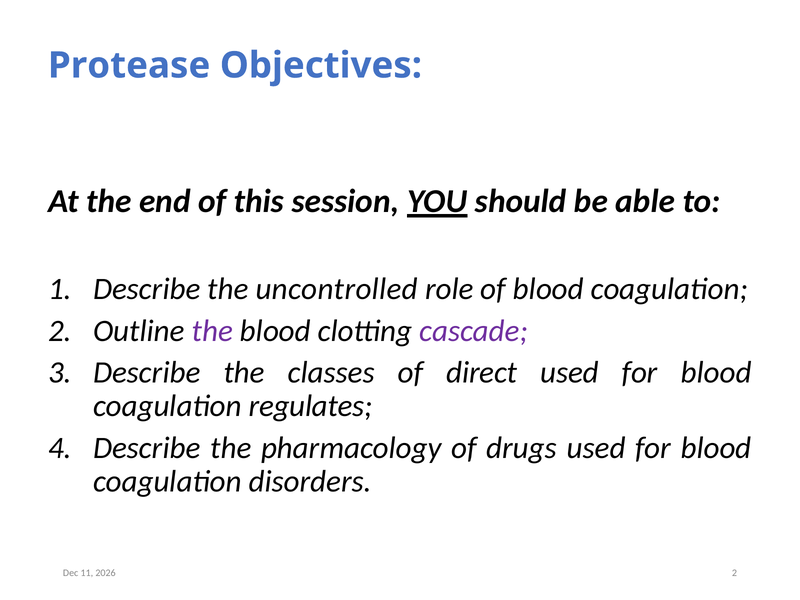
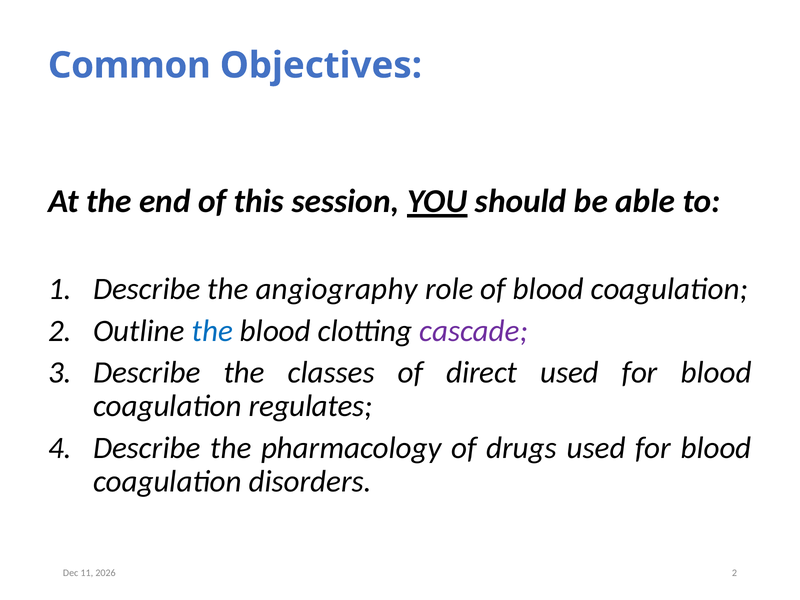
Protease: Protease -> Common
uncontrolled: uncontrolled -> angiography
the at (212, 331) colour: purple -> blue
